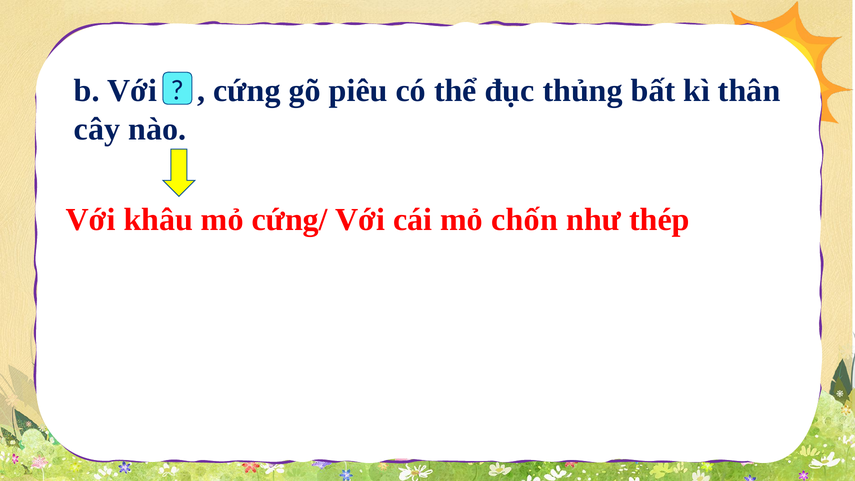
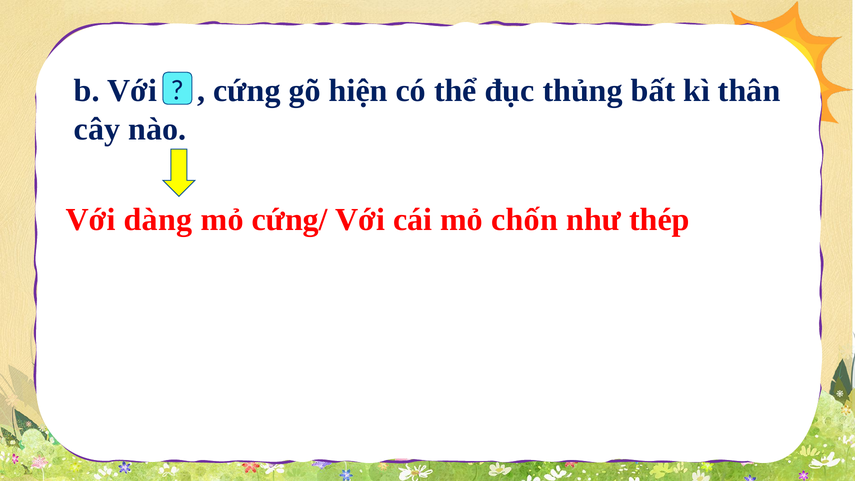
piêu: piêu -> hiện
khâu: khâu -> dàng
